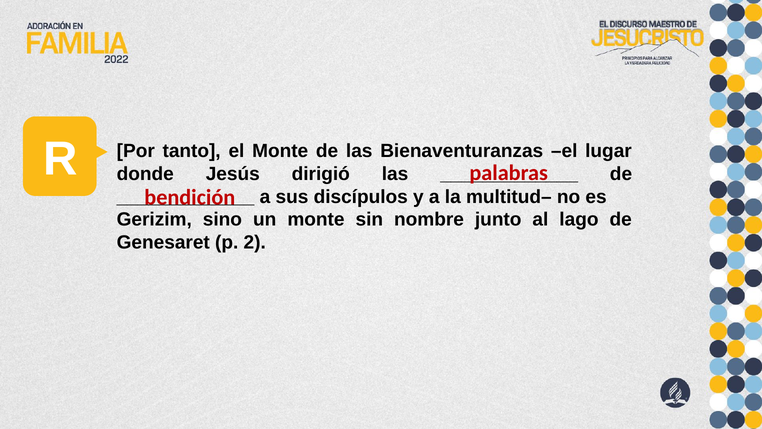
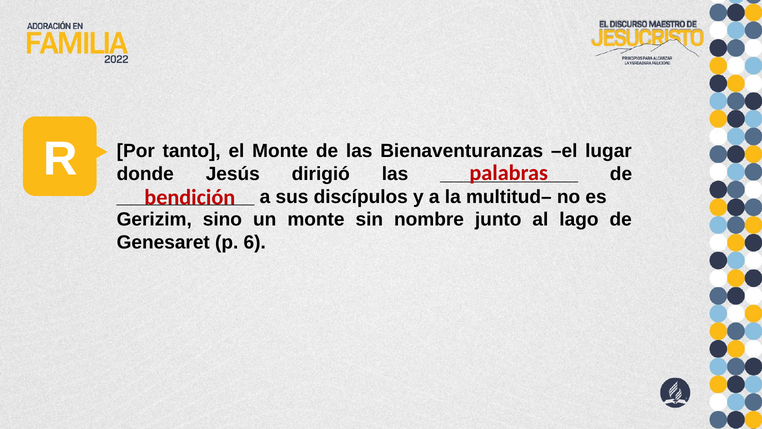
2: 2 -> 6
